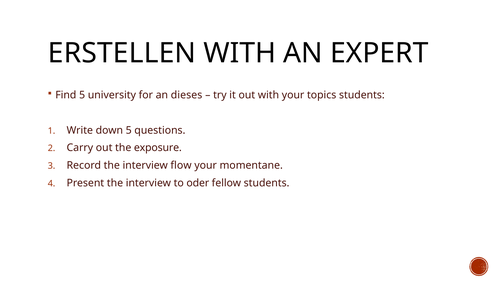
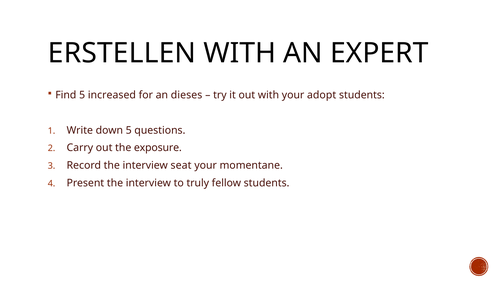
university: university -> increased
topics: topics -> adopt
flow: flow -> seat
oder: oder -> truly
